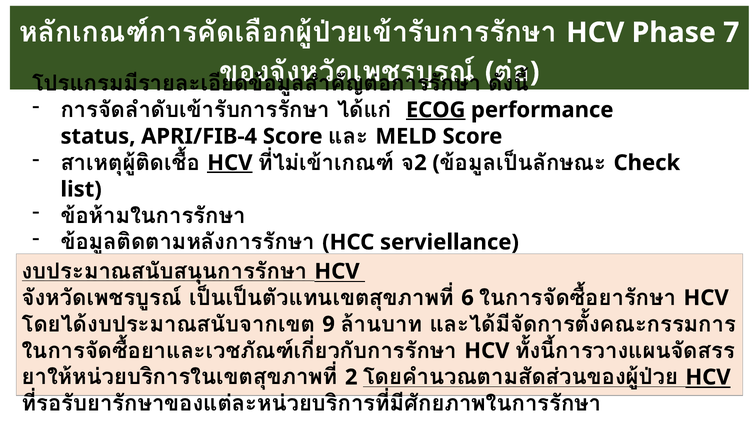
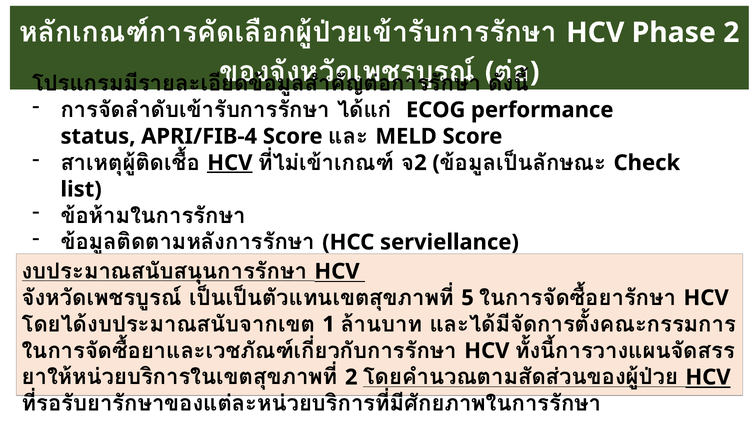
Phase 7: 7 -> 2
ECOG underline: present -> none
6: 6 -> 5
9: 9 -> 1
